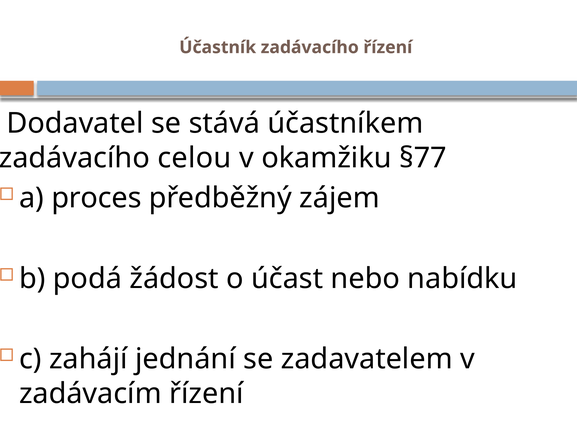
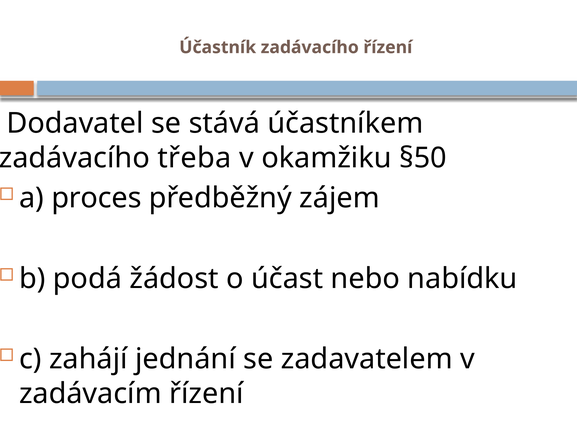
celou: celou -> třeba
§77: §77 -> §50
